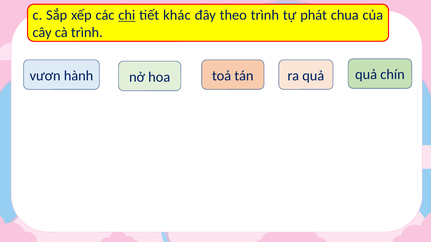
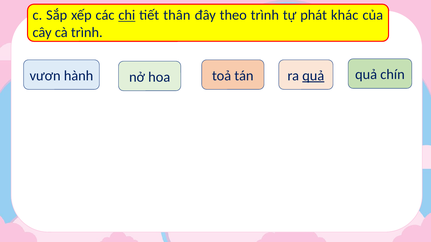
khác: khác -> thân
chua: chua -> khác
quả at (313, 76) underline: none -> present
